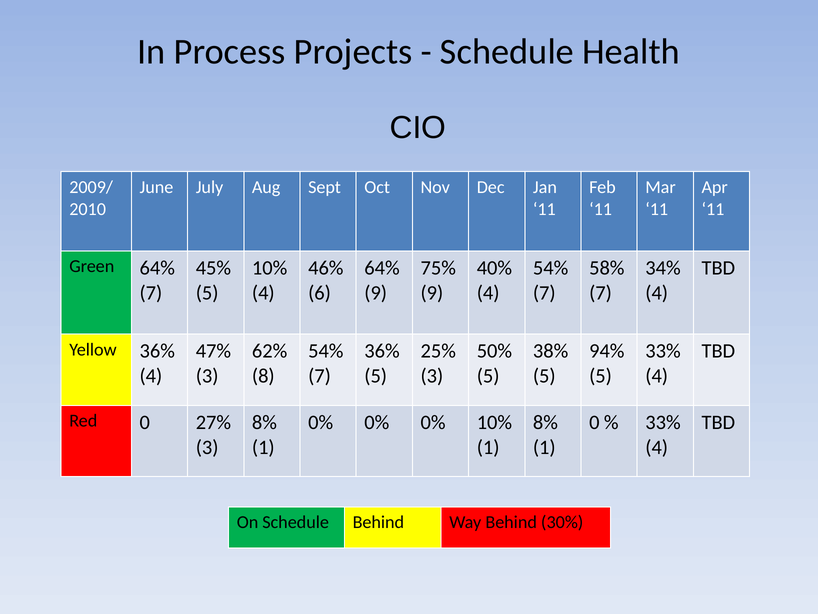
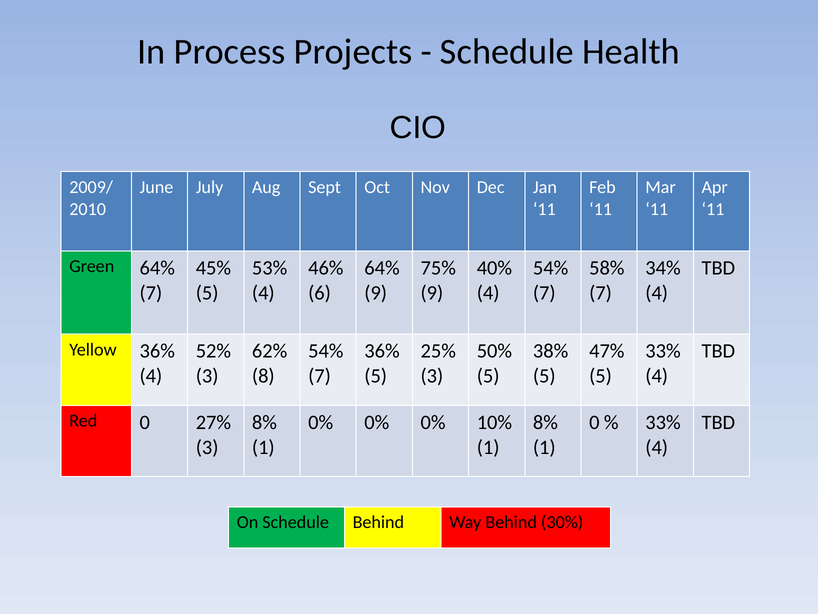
10% at (270, 268): 10% -> 53%
47%: 47% -> 52%
94%: 94% -> 47%
